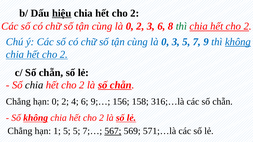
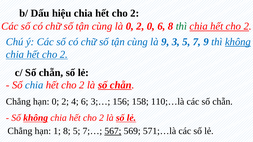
hiệu underline: present -> none
2 3: 3 -> 0
0 at (165, 42): 0 -> 9
chia at (34, 85) colour: black -> blue
9;…: 9;… -> 3;…
316;…là: 316;…là -> 110;…là
1 5: 5 -> 8
